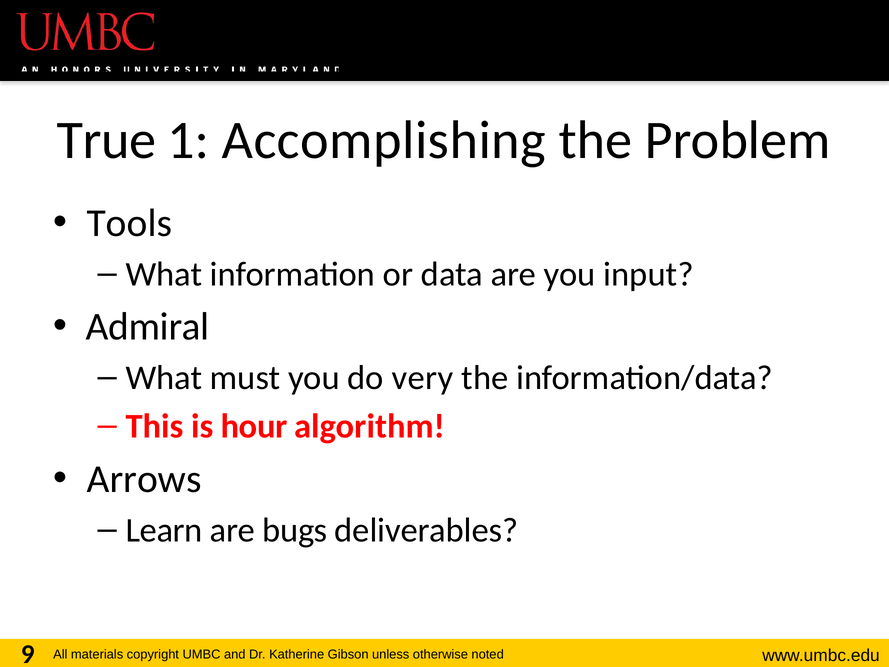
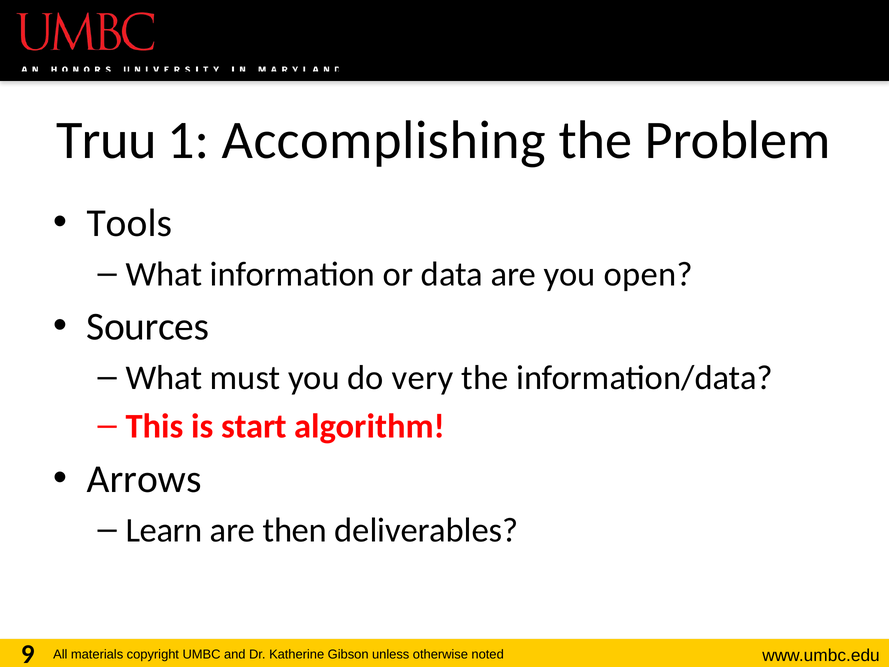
True: True -> Truu
input: input -> open
Admiral: Admiral -> Sources
hour: hour -> start
bugs: bugs -> then
